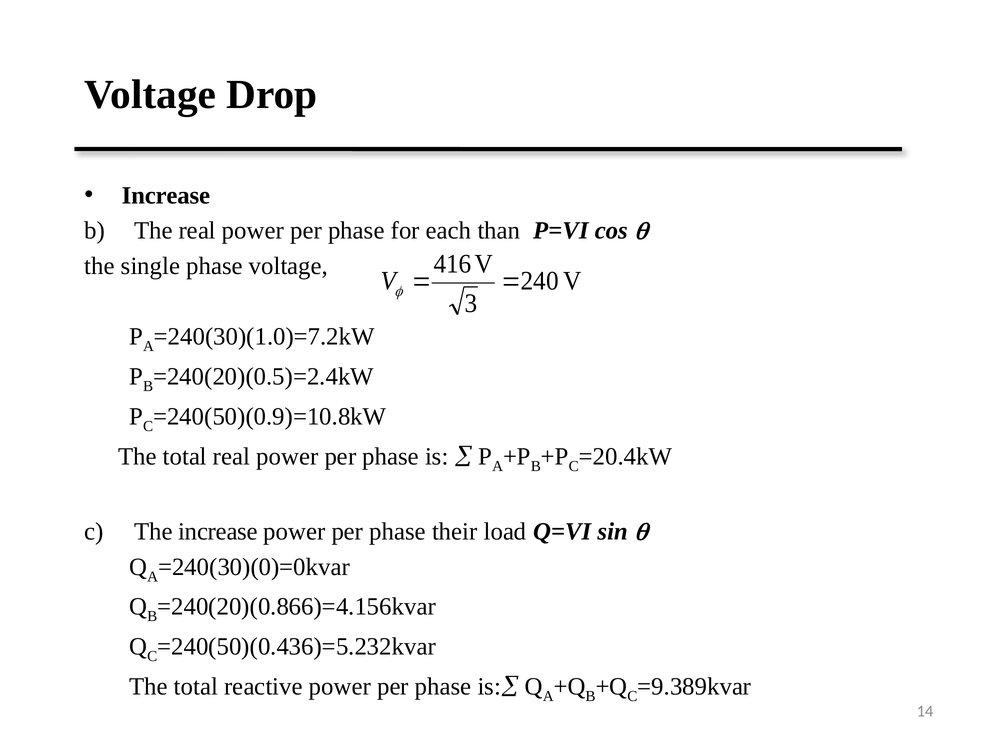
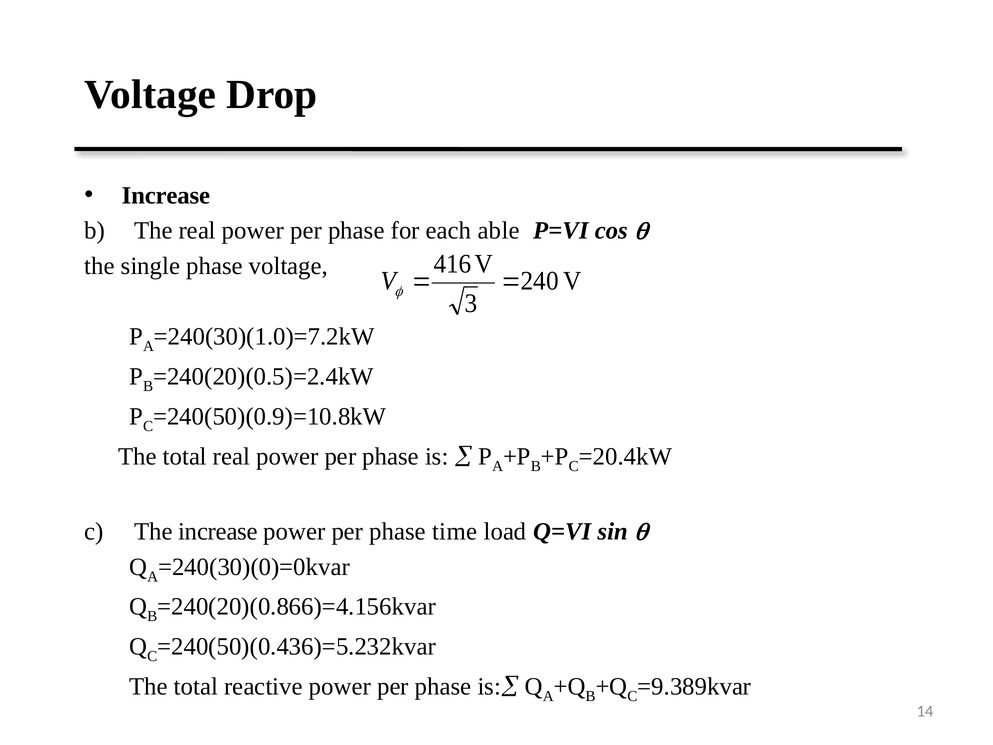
than: than -> able
their: their -> time
